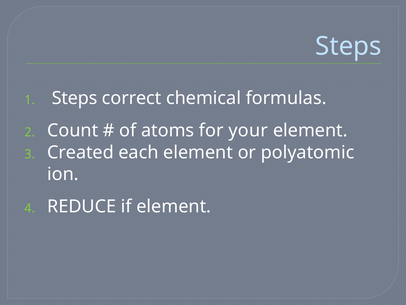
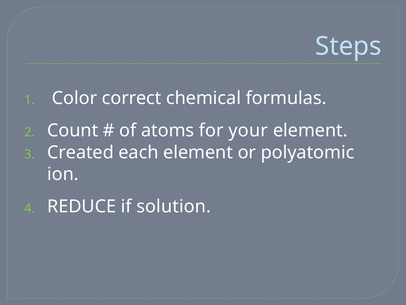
Steps at (75, 98): Steps -> Color
if element: element -> solution
